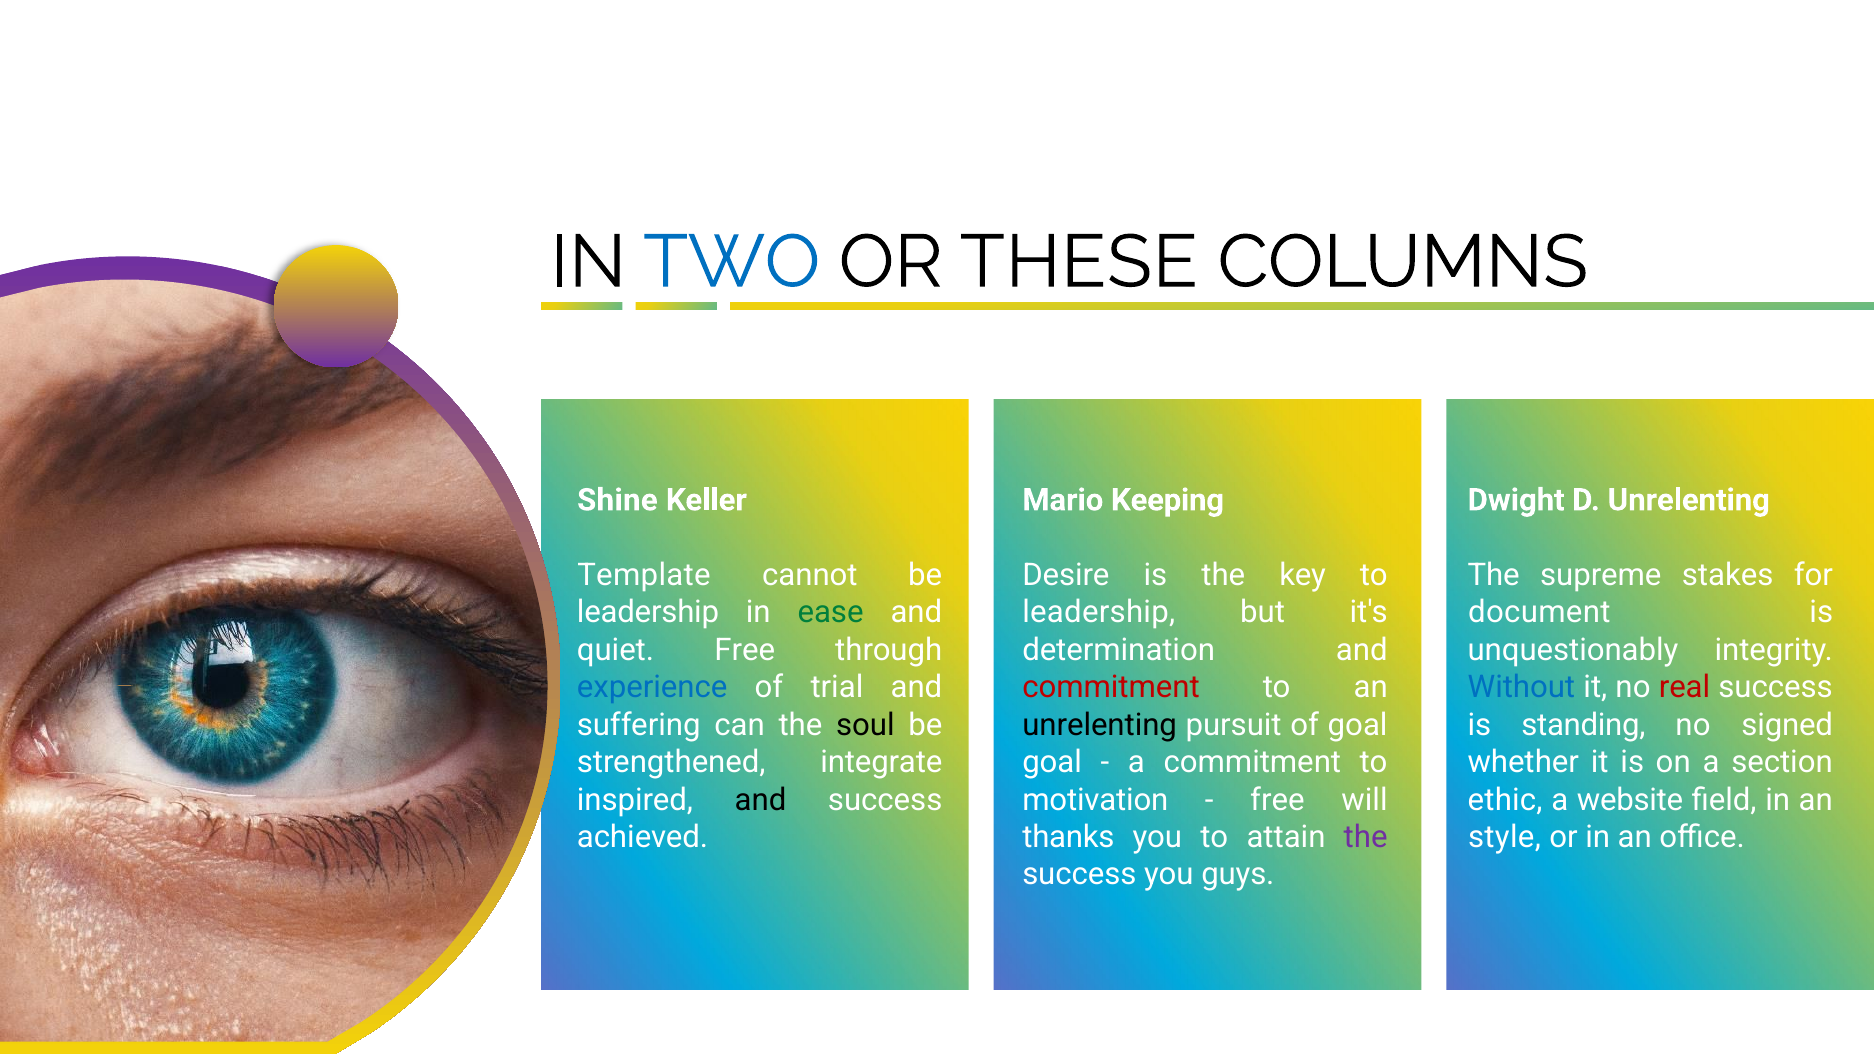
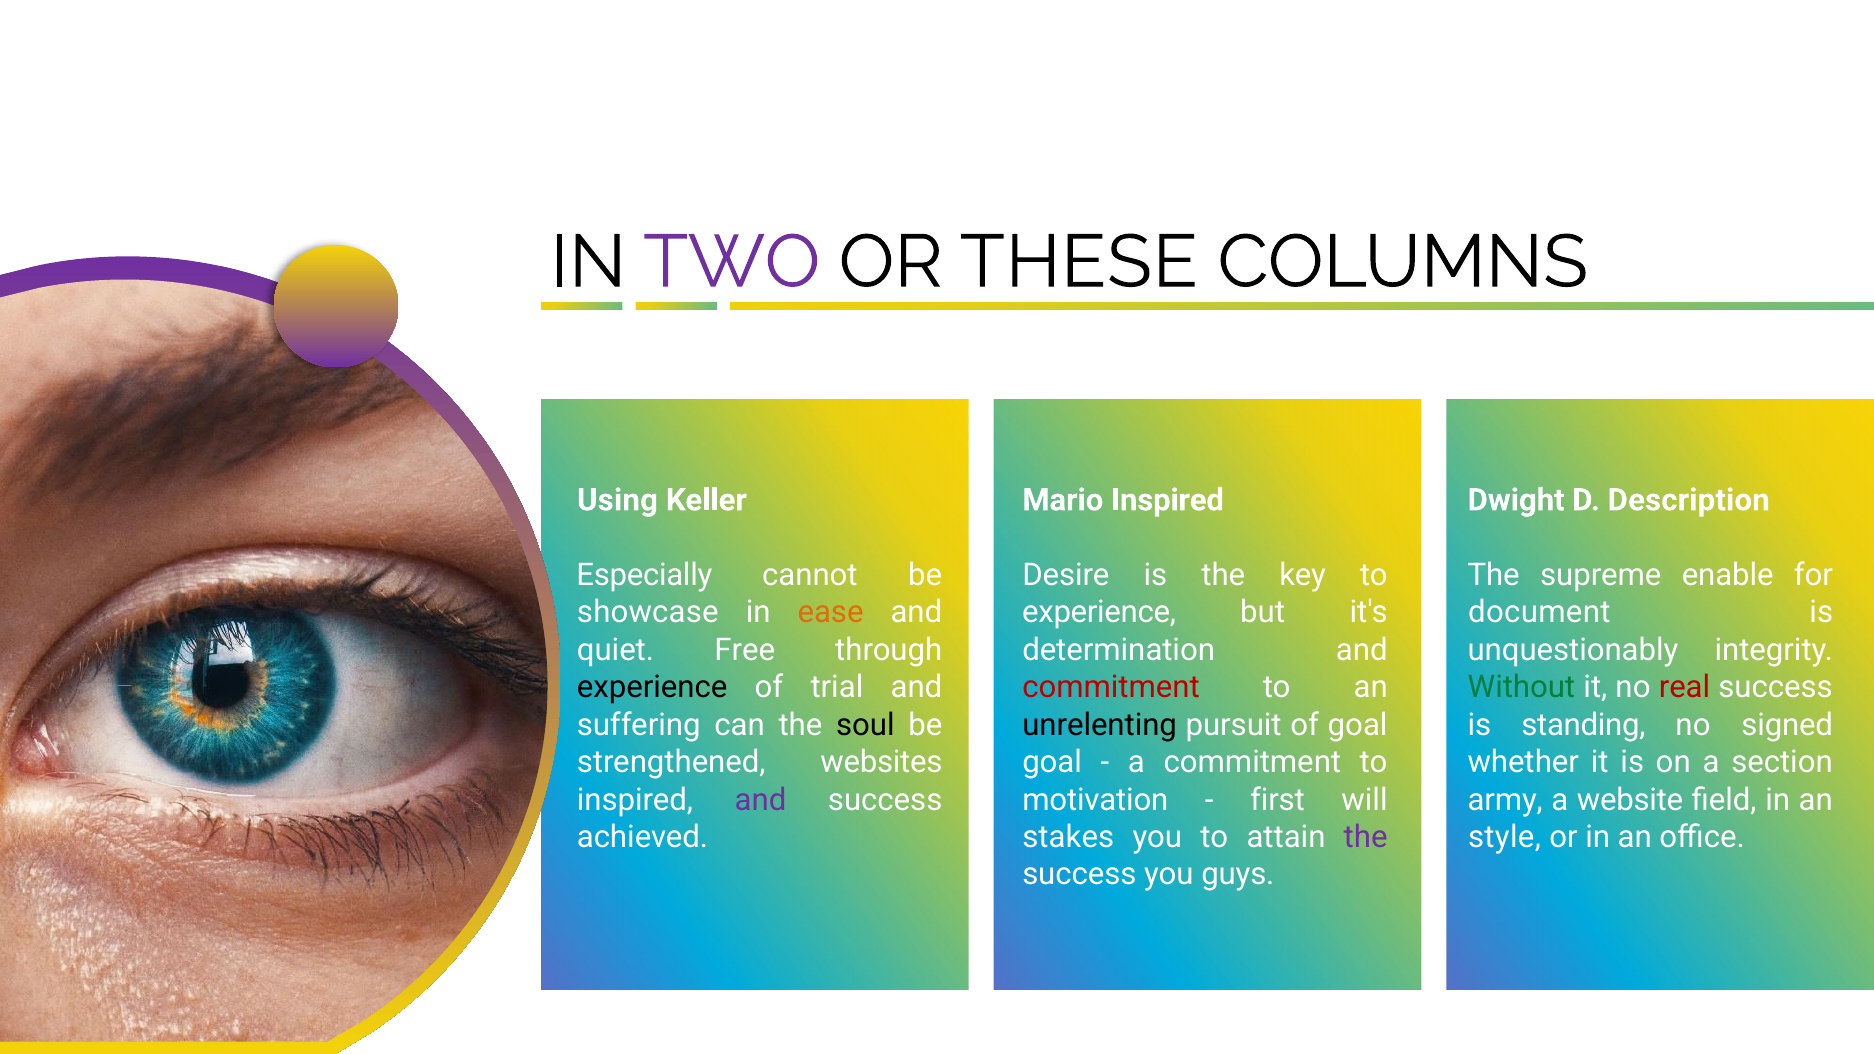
TWO colour: blue -> purple
Shine: Shine -> Using
Mario Keeping: Keeping -> Inspired
D Unrelenting: Unrelenting -> Description
Template: Template -> Especially
stakes: stakes -> enable
leadership at (648, 613): leadership -> showcase
ease colour: green -> orange
leadership at (1099, 613): leadership -> experience
Without colour: blue -> green
experience at (652, 687) colour: blue -> black
integrate: integrate -> websites
and at (760, 800) colour: black -> purple
free at (1277, 800): free -> first
ethic: ethic -> army
thanks: thanks -> stakes
